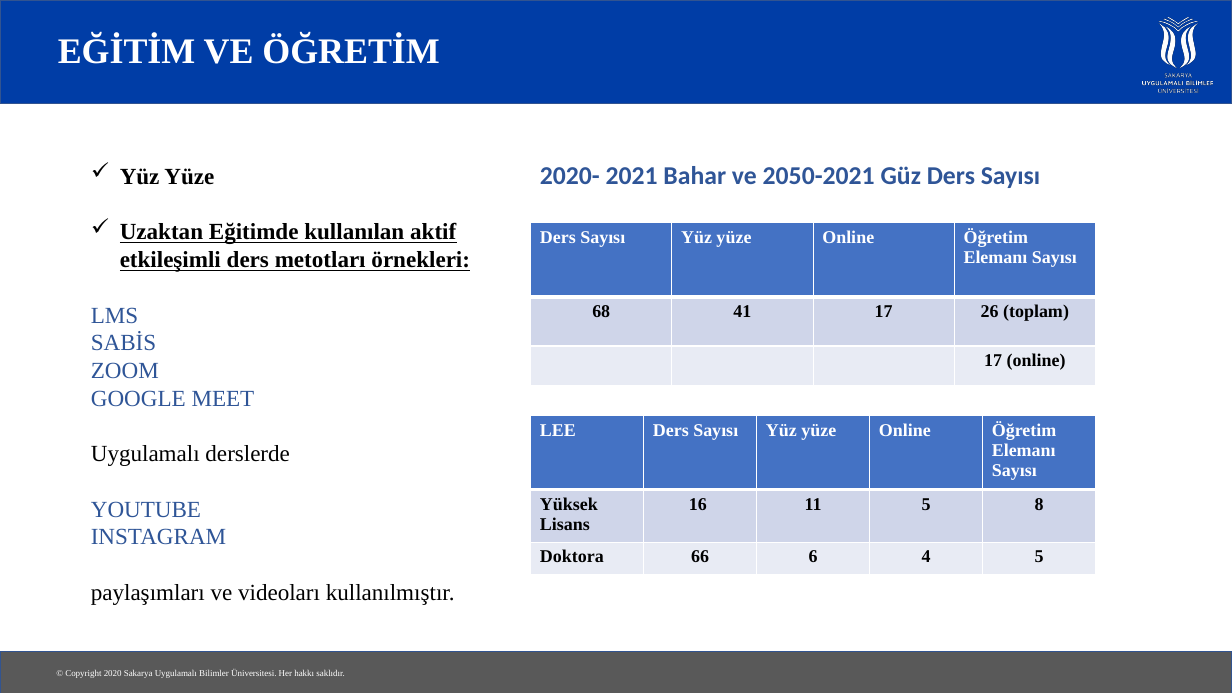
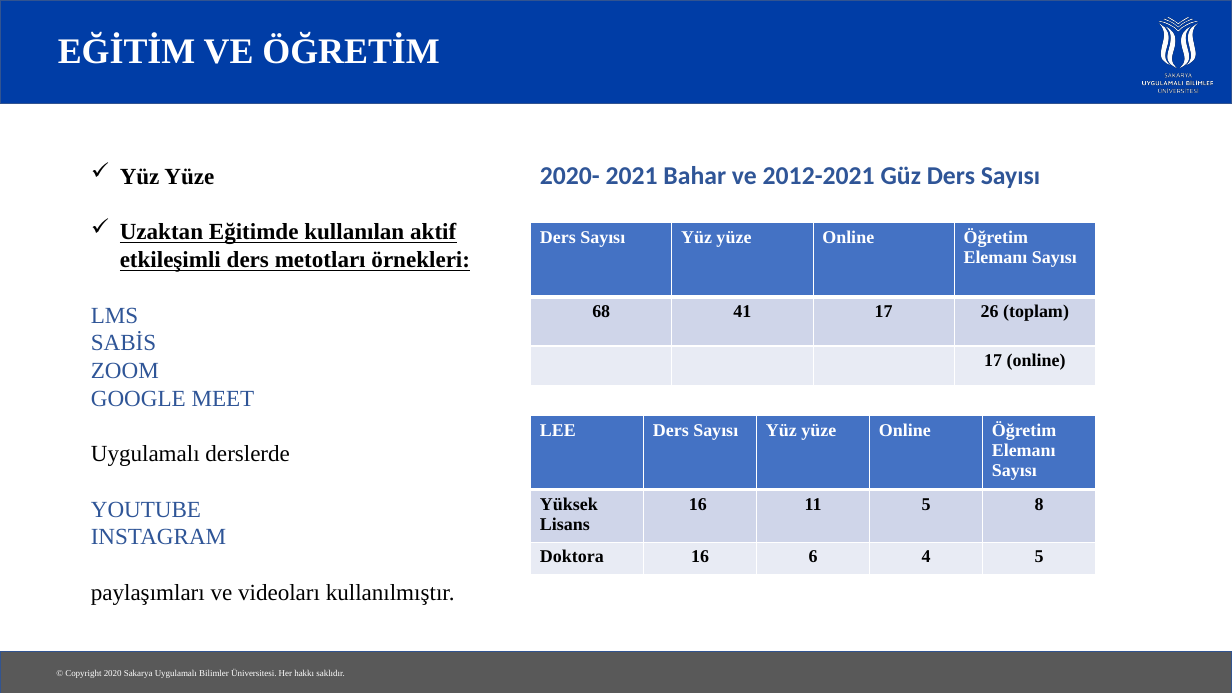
2050-2021: 2050-2021 -> 2012-2021
Doktora 66: 66 -> 16
